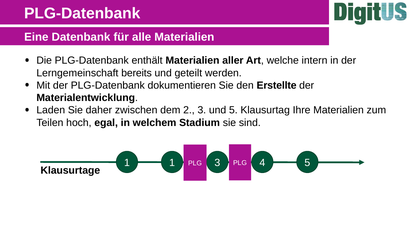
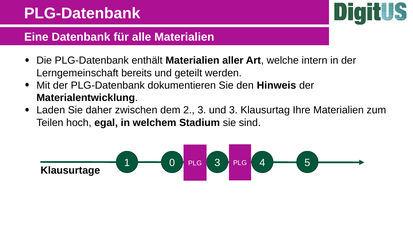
Erstellte: Erstellte -> Hinweis
und 5: 5 -> 3
1 1: 1 -> 0
